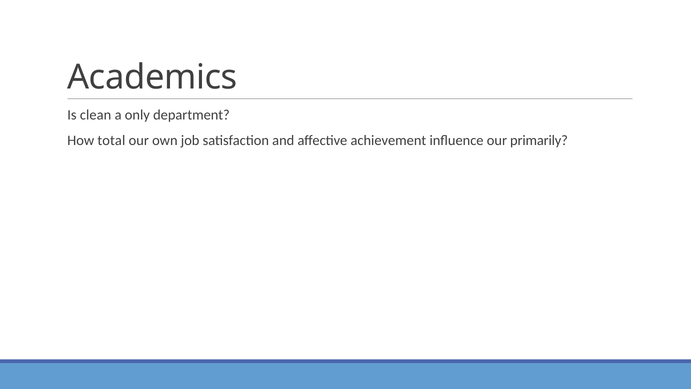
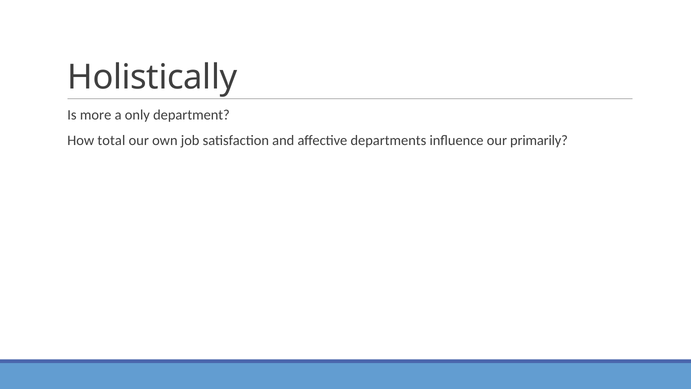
Academics: Academics -> Holistically
clean: clean -> more
achievement: achievement -> departments
